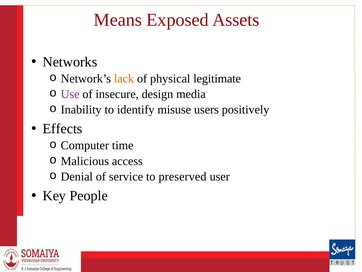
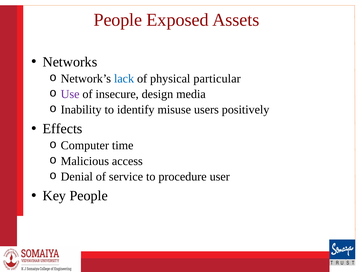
Means at (118, 20): Means -> People
lack colour: orange -> blue
legitimate: legitimate -> particular
preserved: preserved -> procedure
